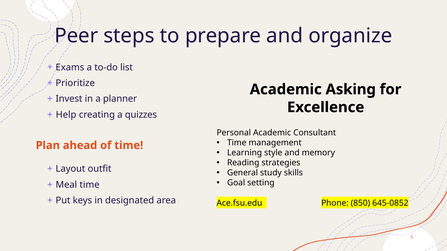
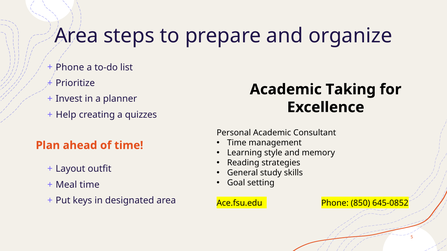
Peer at (76, 36): Peer -> Area
Exams at (70, 67): Exams -> Phone
Asking: Asking -> Taking
